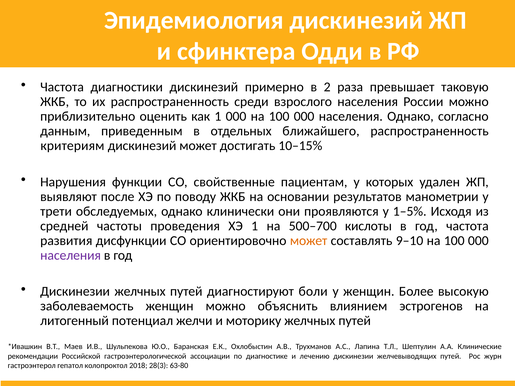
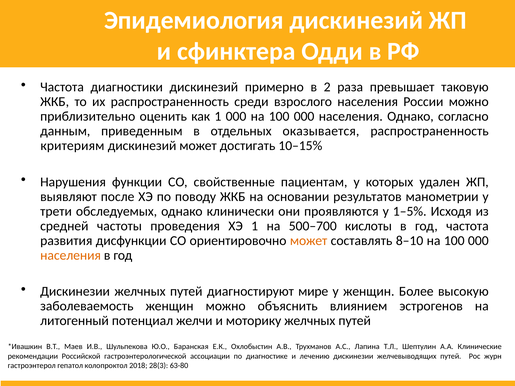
ближайшего: ближайшего -> оказывается
9–10: 9–10 -> 8–10
населения at (71, 255) colour: purple -> orange
боли: боли -> мире
